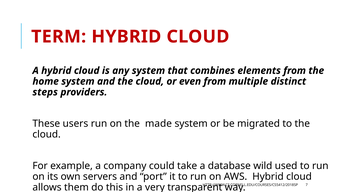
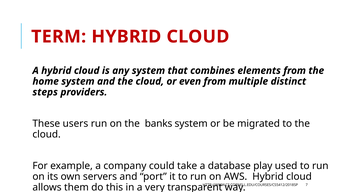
made: made -> banks
wild: wild -> play
